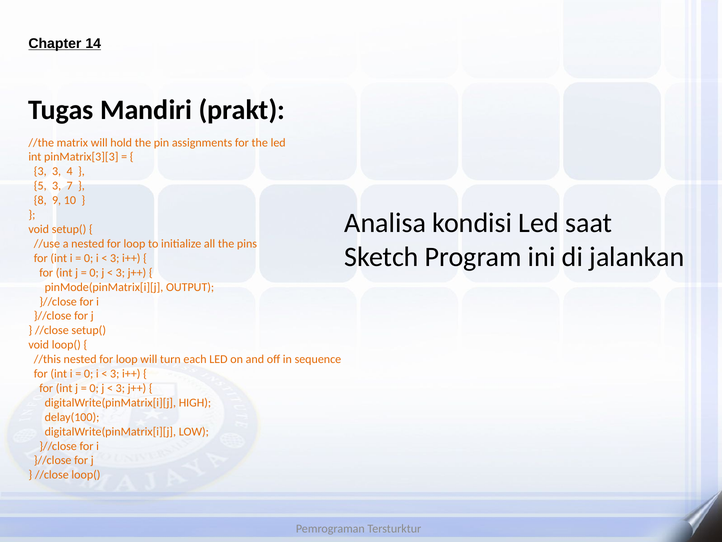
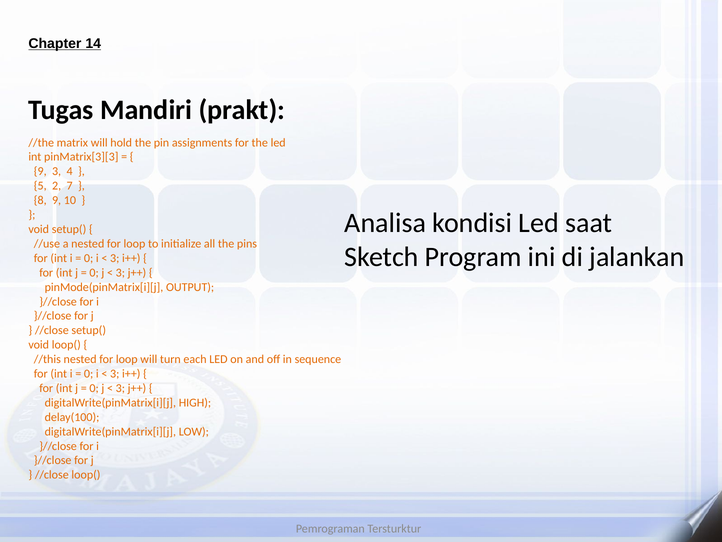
3 at (40, 171): 3 -> 9
5 3: 3 -> 2
